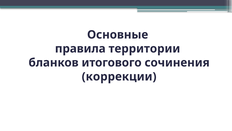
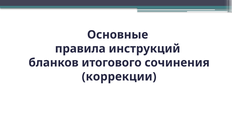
территории: территории -> инструкций
